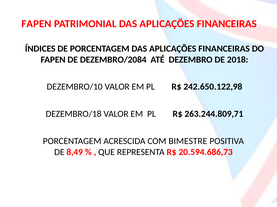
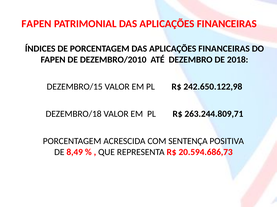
DEZEMBRO/2084: DEZEMBRO/2084 -> DEZEMBRO/2010
DEZEMBRO/10: DEZEMBRO/10 -> DEZEMBRO/15
BIMESTRE: BIMESTRE -> SENTENÇA
